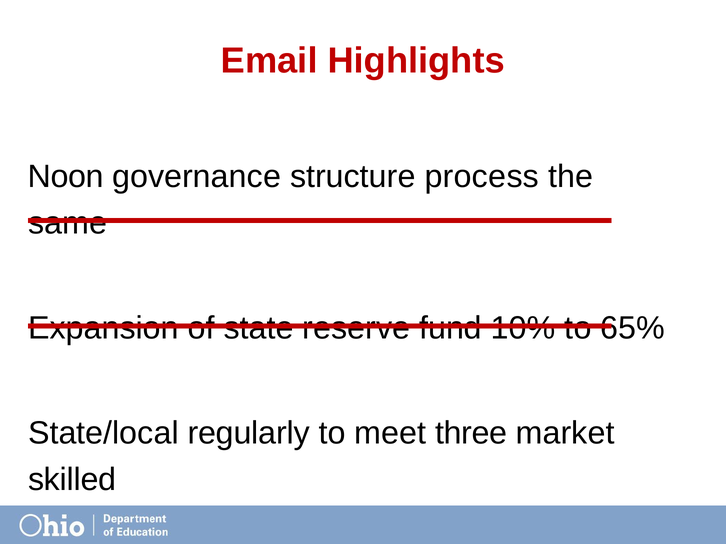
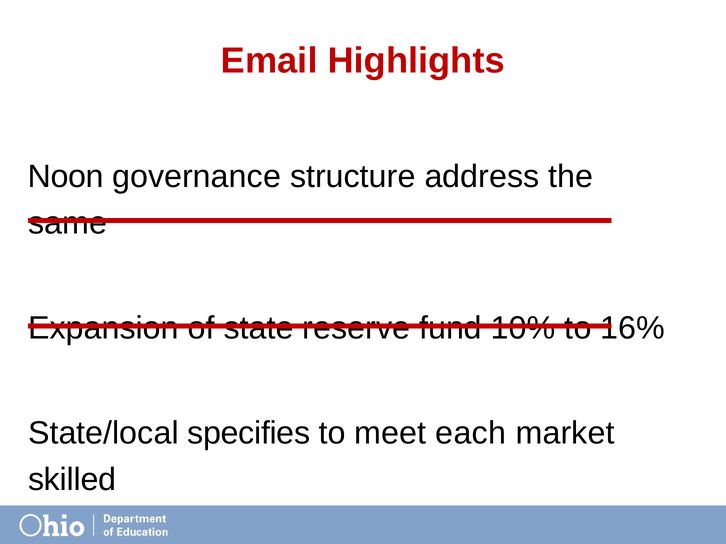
process: process -> address
65%: 65% -> 16%
regularly: regularly -> specifies
three: three -> each
